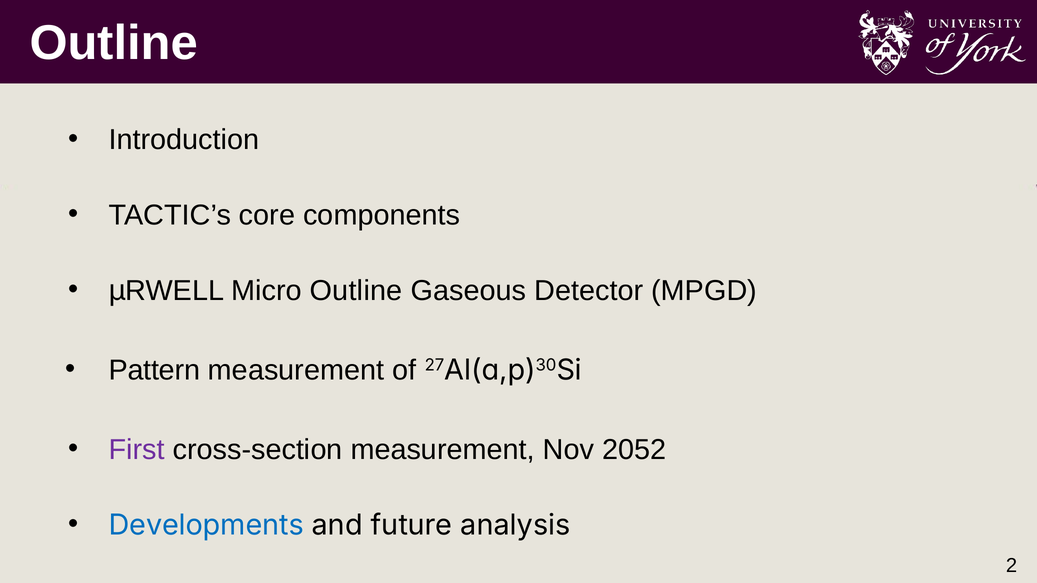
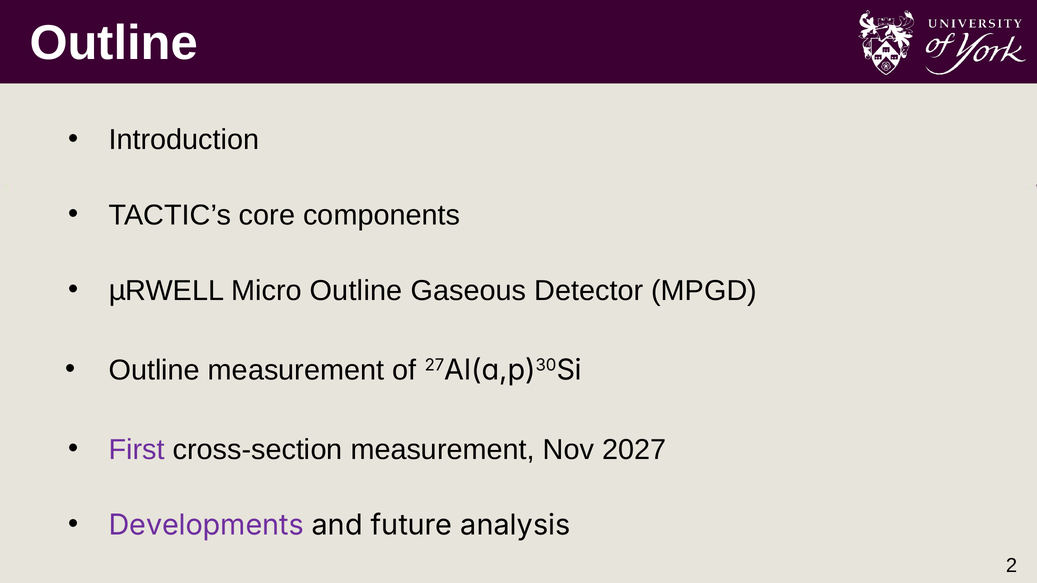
Pattern at (154, 370): Pattern -> Outline
2052: 2052 -> 2027
Developments colour: blue -> purple
